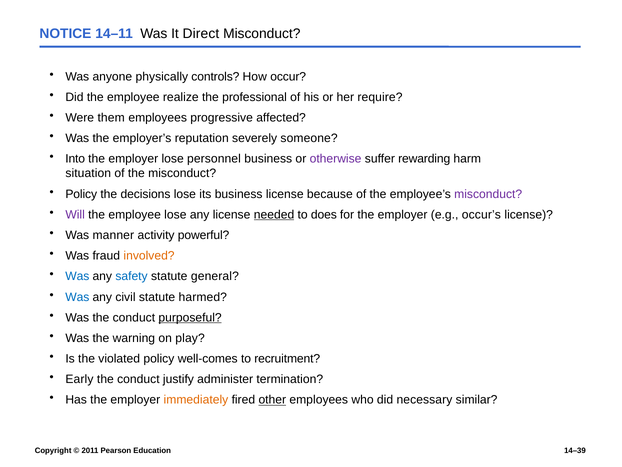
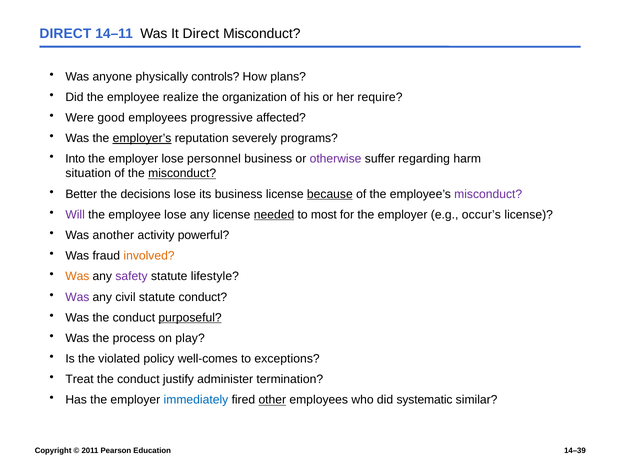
NOTICE at (65, 34): NOTICE -> DIRECT
occur: occur -> plans
professional: professional -> organization
them: them -> good
employer’s underline: none -> present
someone: someone -> programs
rewarding: rewarding -> regarding
misconduct at (182, 173) underline: none -> present
Policy at (81, 194): Policy -> Better
because underline: none -> present
does: does -> most
manner: manner -> another
Was at (77, 276) colour: blue -> orange
safety colour: blue -> purple
general: general -> lifestyle
Was at (77, 297) colour: blue -> purple
statute harmed: harmed -> conduct
warning: warning -> process
recruitment: recruitment -> exceptions
Early: Early -> Treat
immediately colour: orange -> blue
necessary: necessary -> systematic
